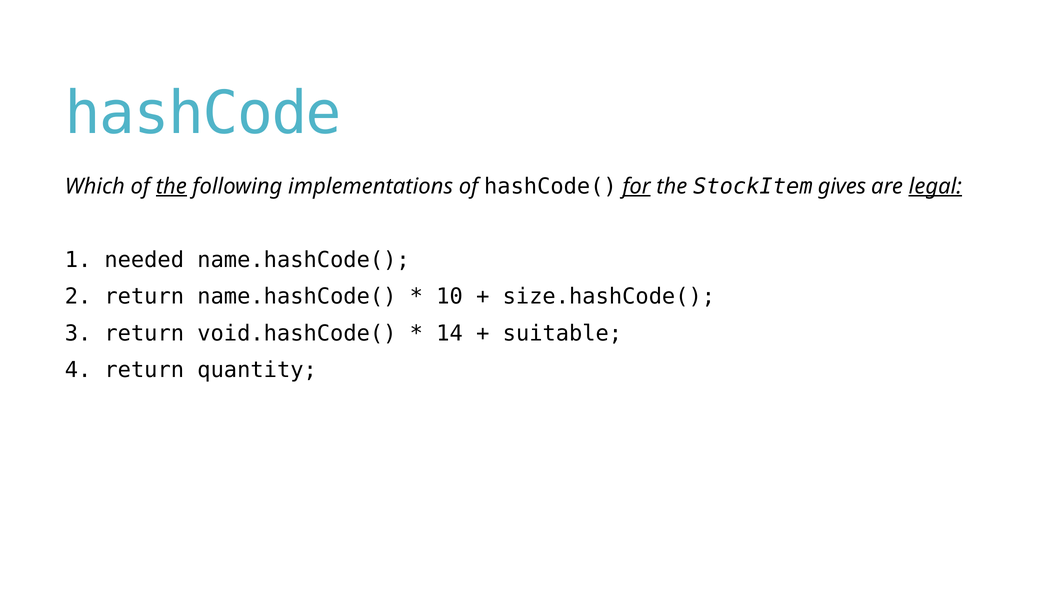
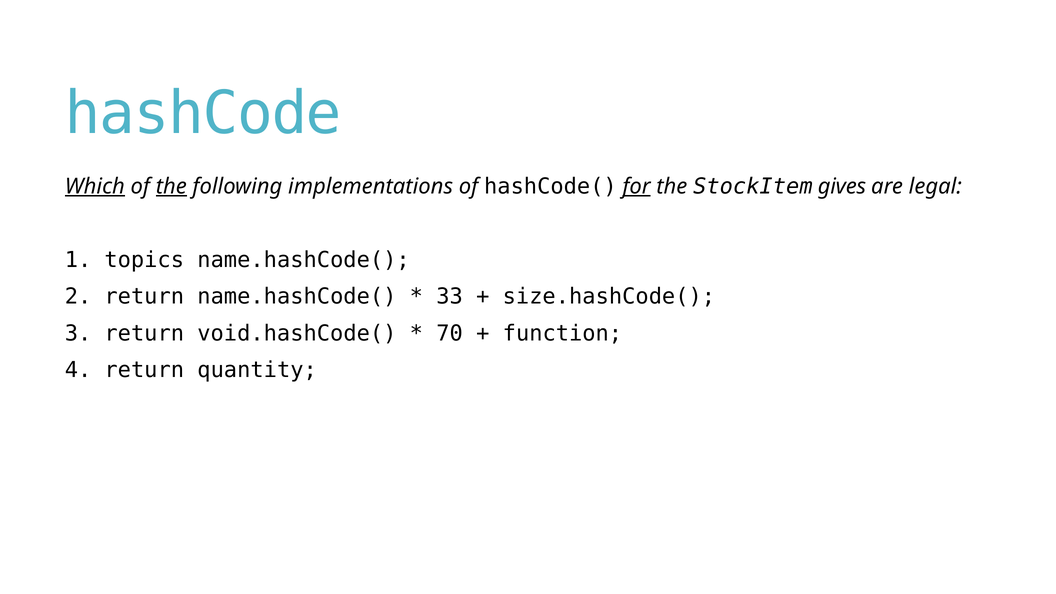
Which underline: none -> present
legal underline: present -> none
needed: needed -> topics
10: 10 -> 33
14: 14 -> 70
suitable: suitable -> function
